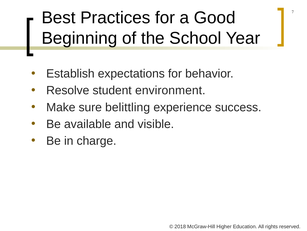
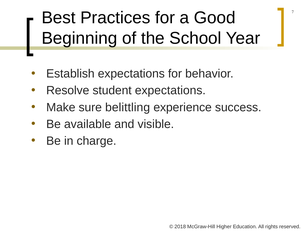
student environment: environment -> expectations
